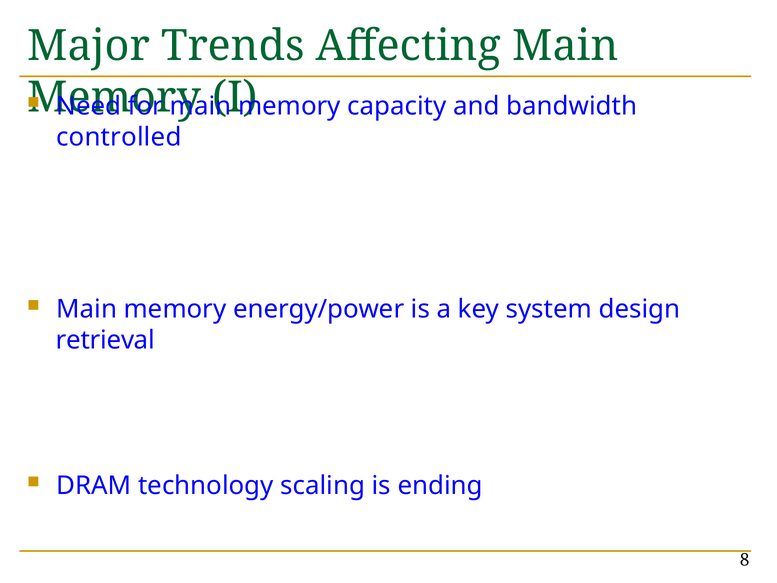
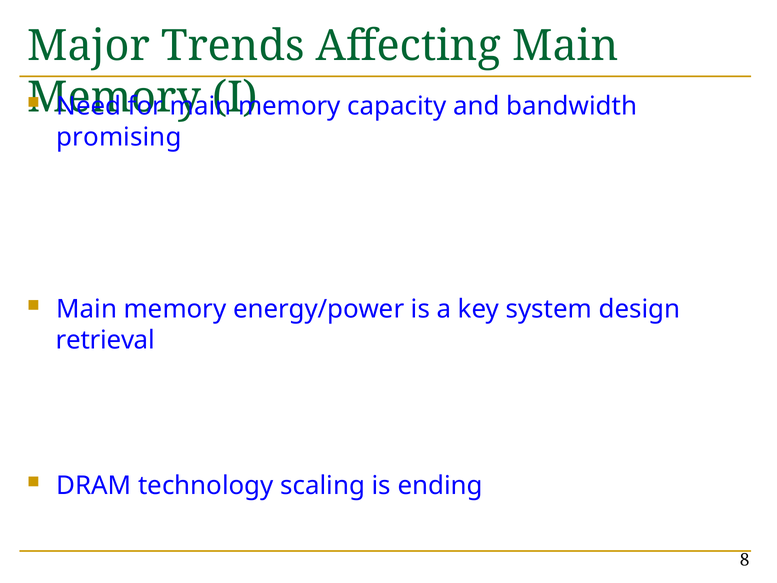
controlled: controlled -> promising
